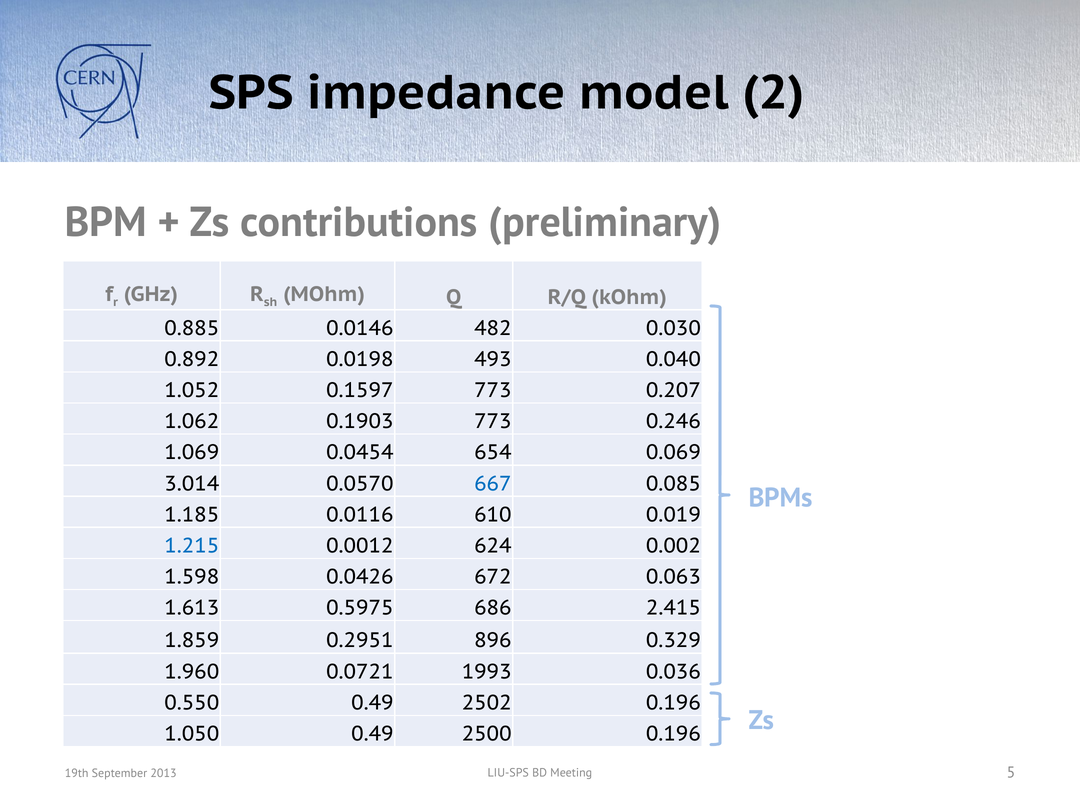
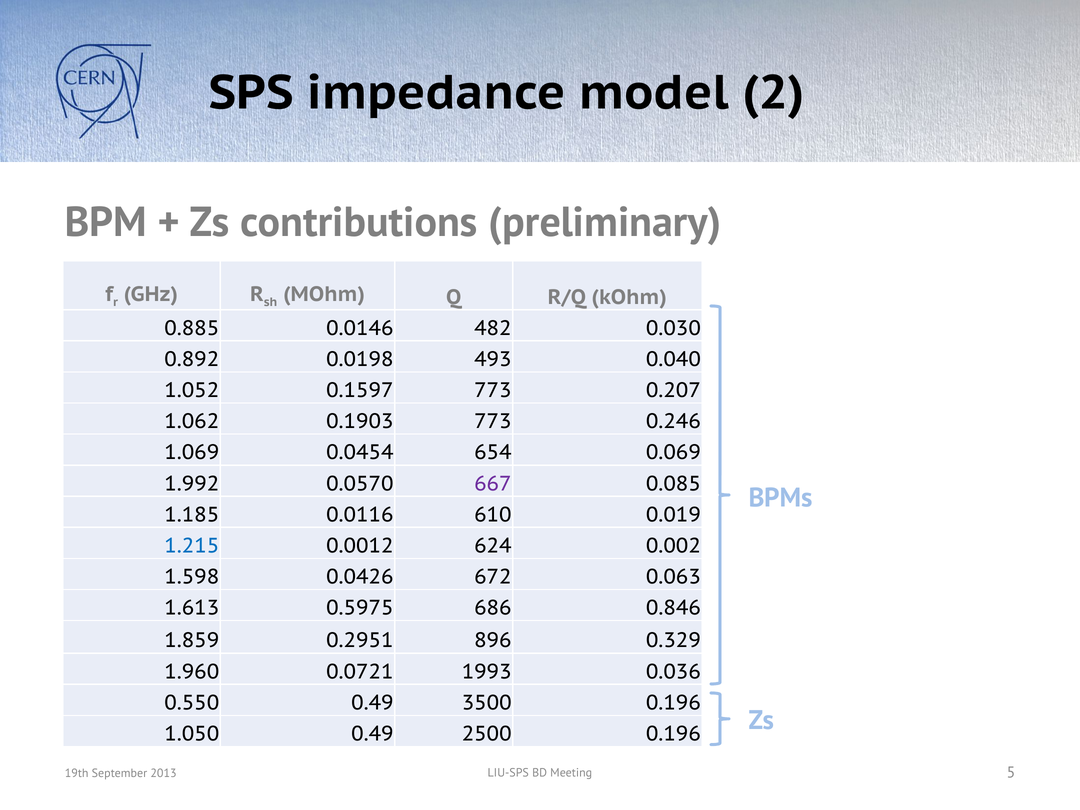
3.014: 3.014 -> 1.992
667 colour: blue -> purple
2.415: 2.415 -> 0.846
2502: 2502 -> 3500
